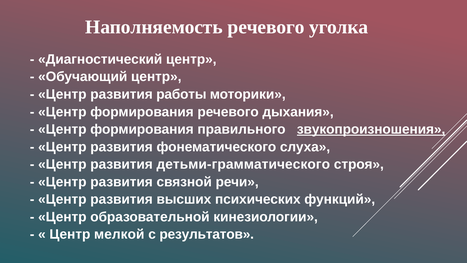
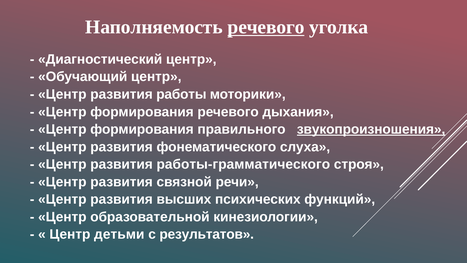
речевого at (266, 27) underline: none -> present
детьми-грамматического: детьми-грамматического -> работы-грамматического
мелкой: мелкой -> детьми
